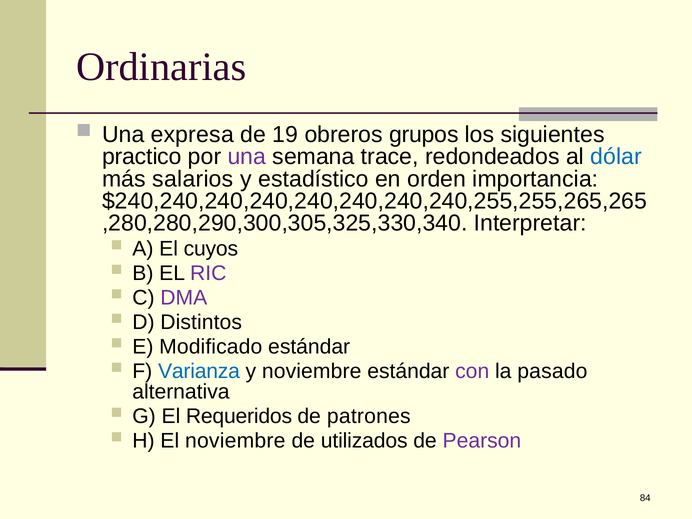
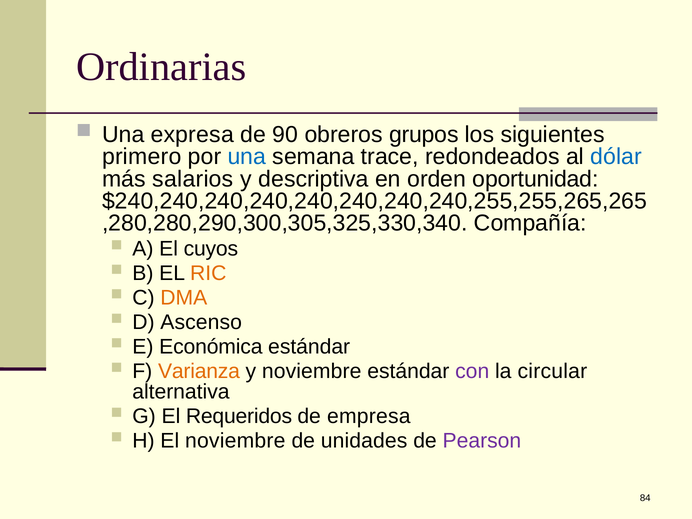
19: 19 -> 90
practico: practico -> primero
una at (247, 157) colour: purple -> blue
estadístico: estadístico -> descriptiva
importancia: importancia -> oportunidad
Interpretar: Interpretar -> Compañía
RIC colour: purple -> orange
DMA colour: purple -> orange
Distintos: Distintos -> Ascenso
Modificado: Modificado -> Económica
Varianza colour: blue -> orange
pasado: pasado -> circular
patrones: patrones -> empresa
utilizados: utilizados -> unidades
